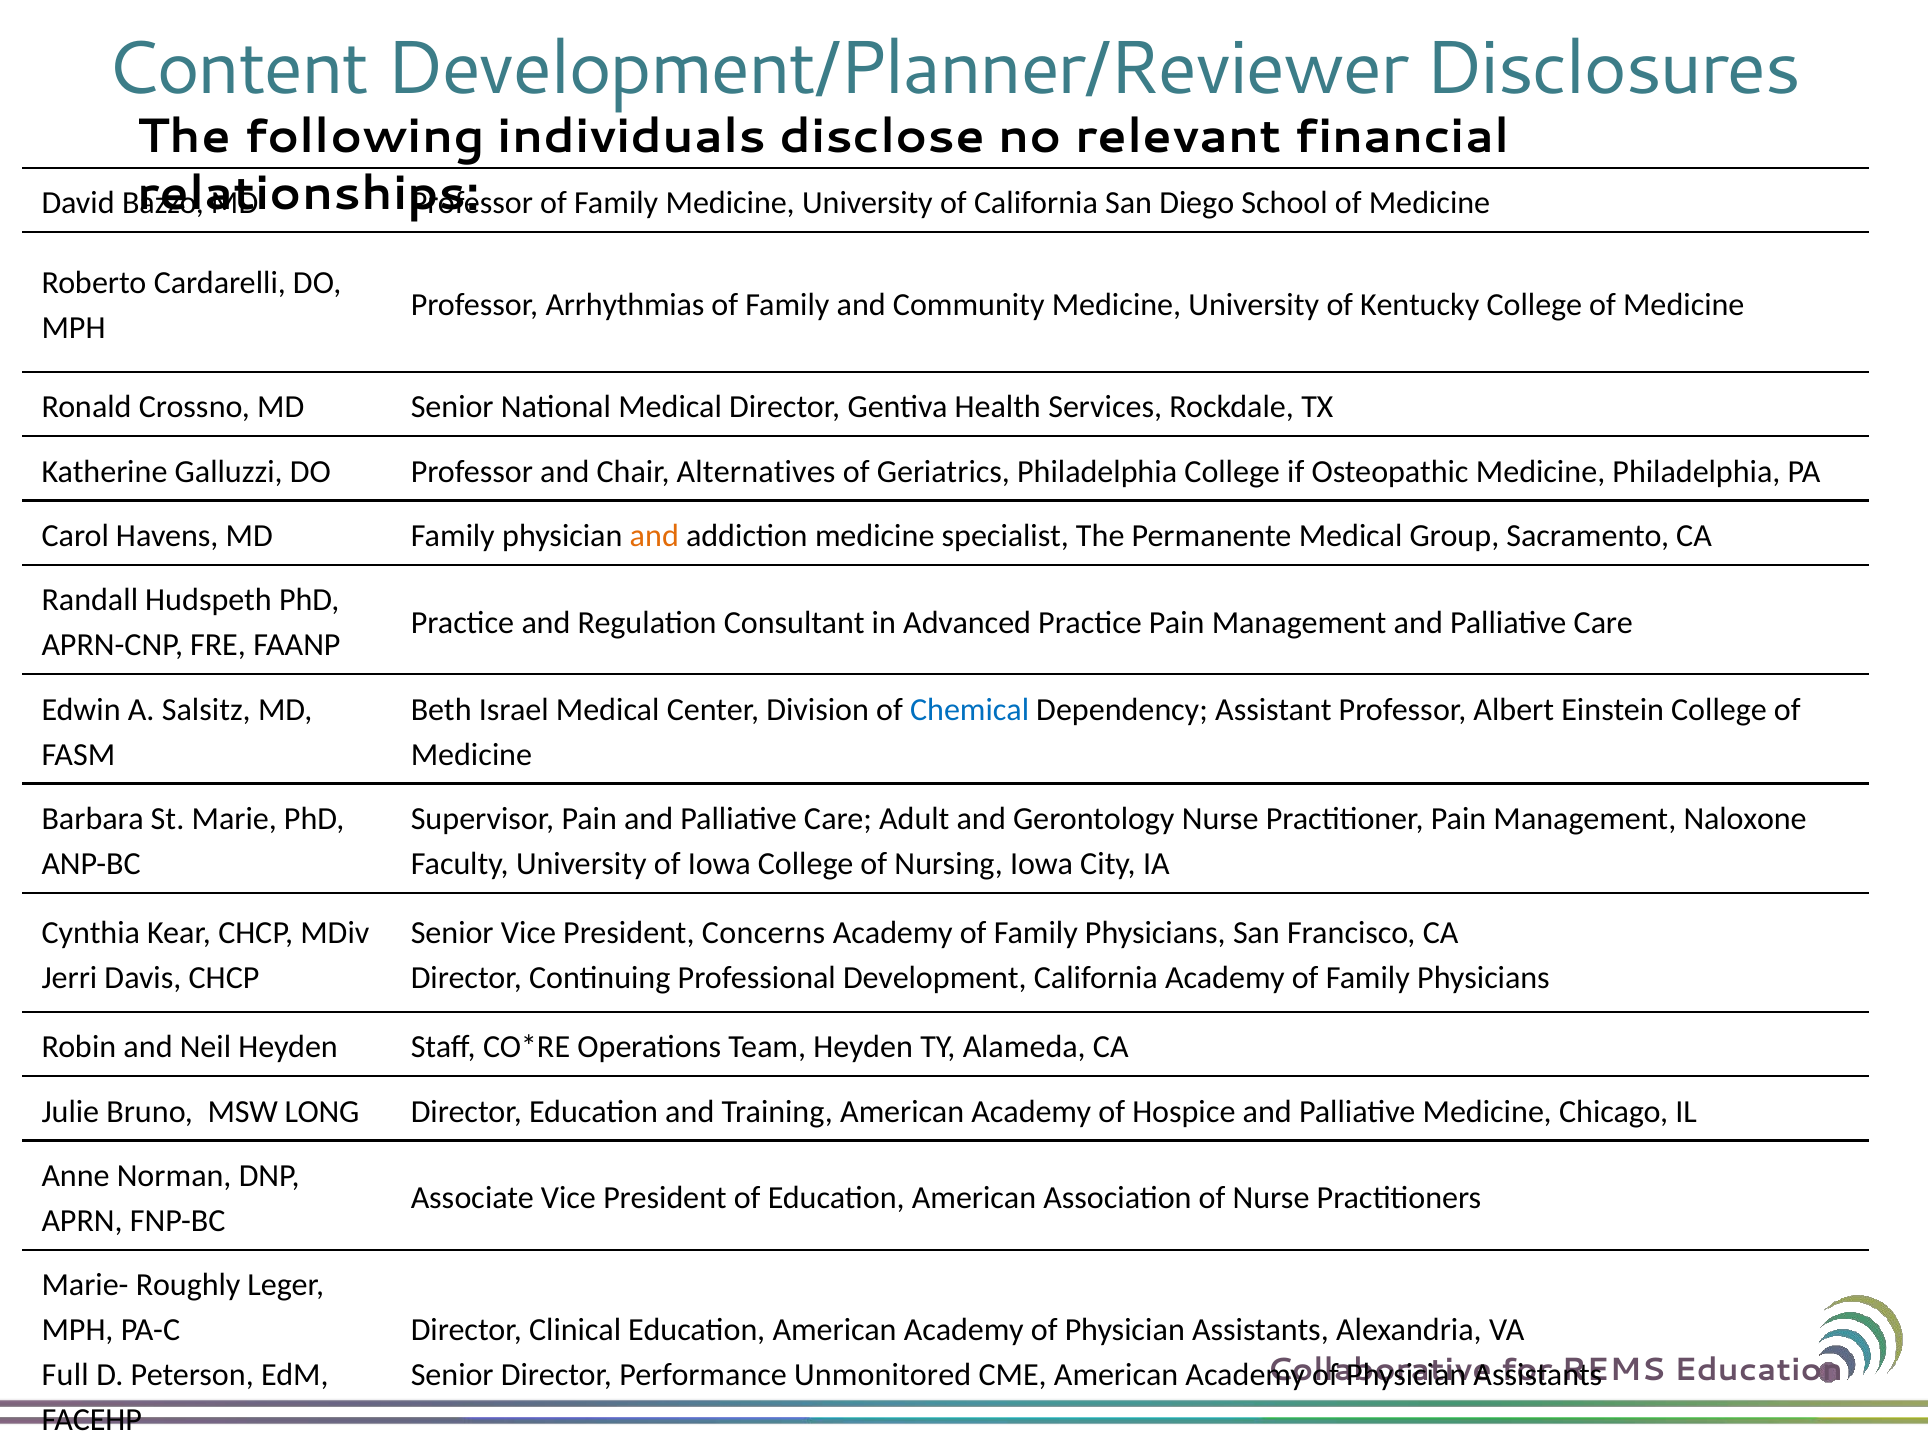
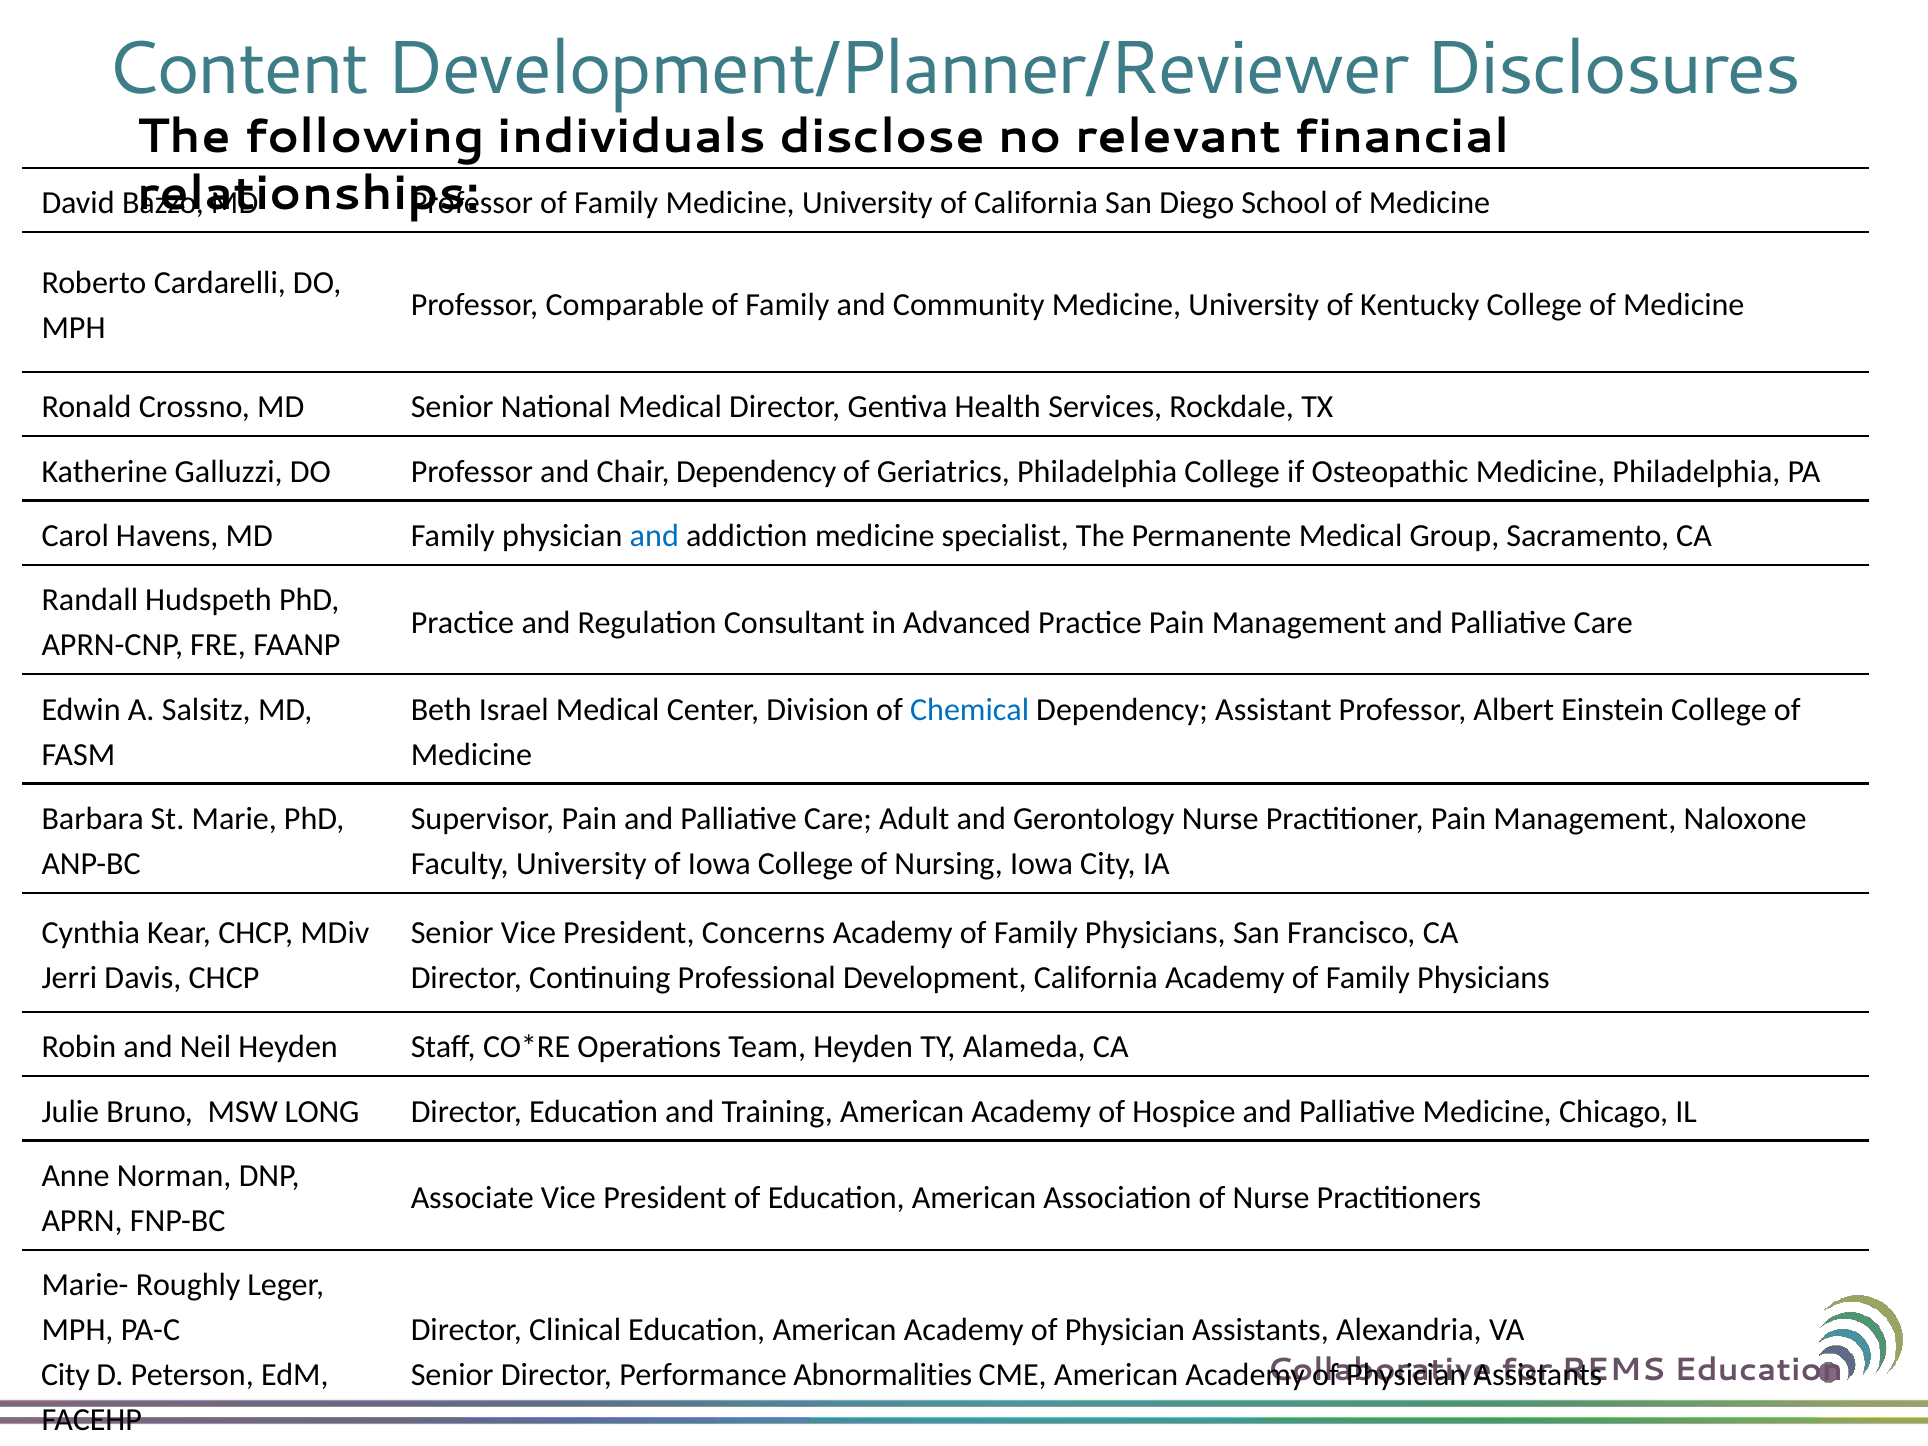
Arrhythmias: Arrhythmias -> Comparable
Chair Alternatives: Alternatives -> Dependency
and at (654, 536) colour: orange -> blue
Full at (65, 1375): Full -> City
Unmonitored: Unmonitored -> Abnormalities
